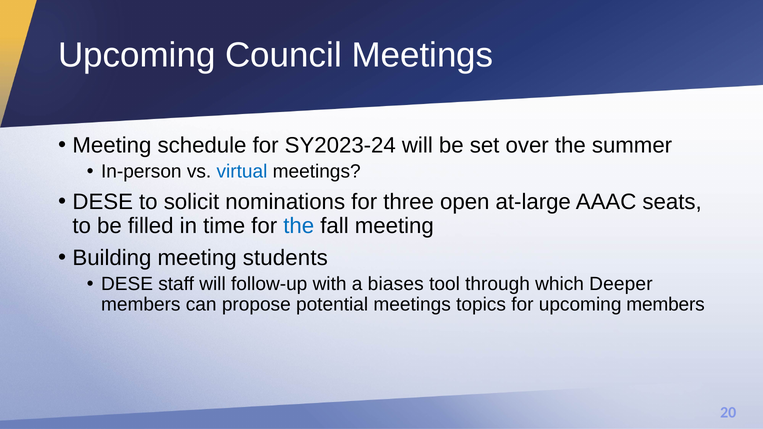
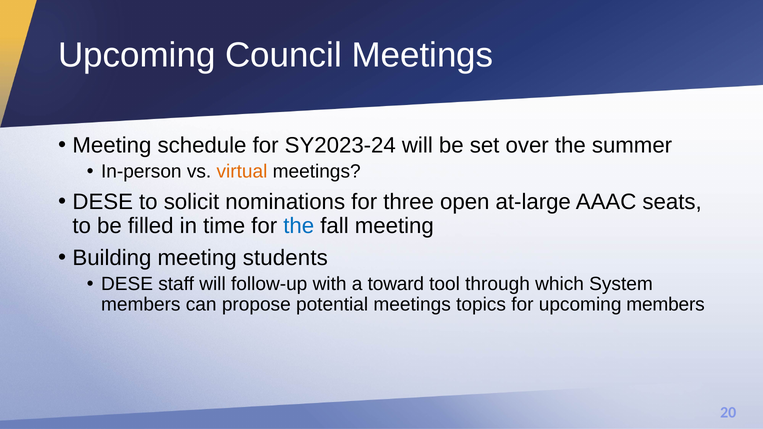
virtual colour: blue -> orange
biases: biases -> toward
Deeper: Deeper -> System
